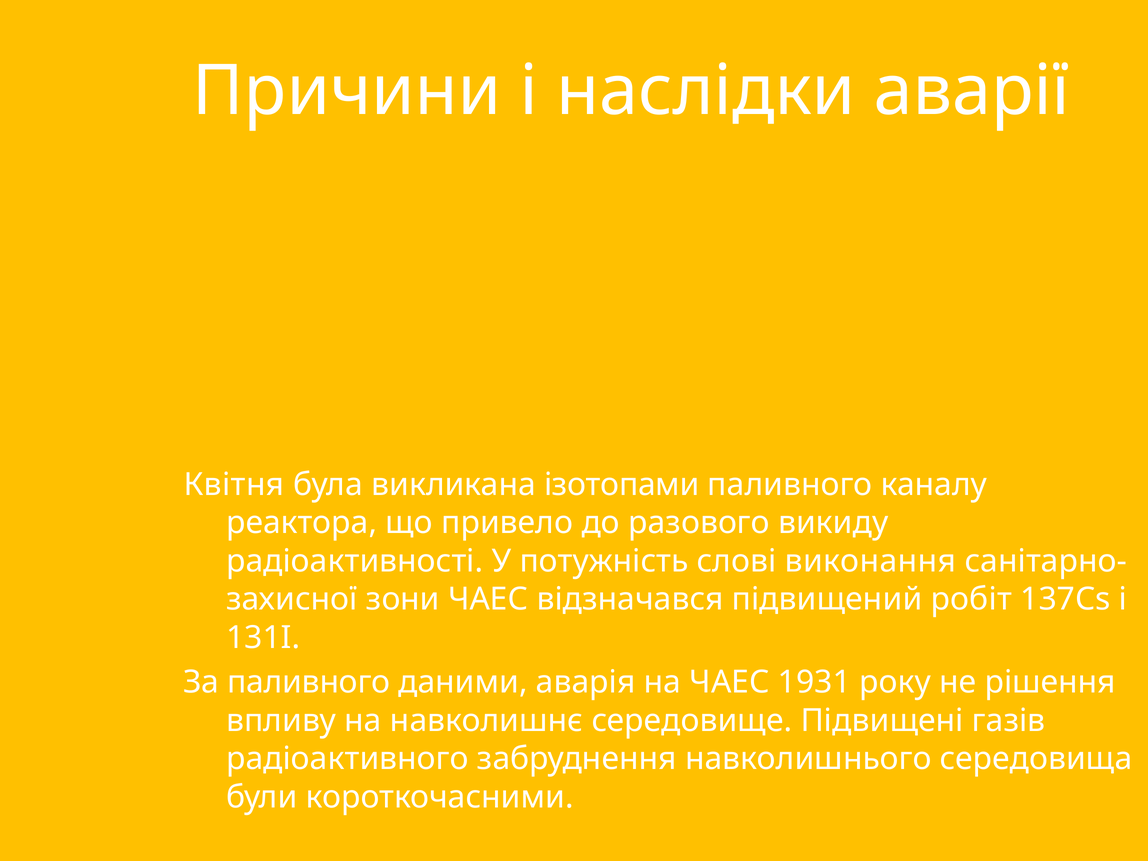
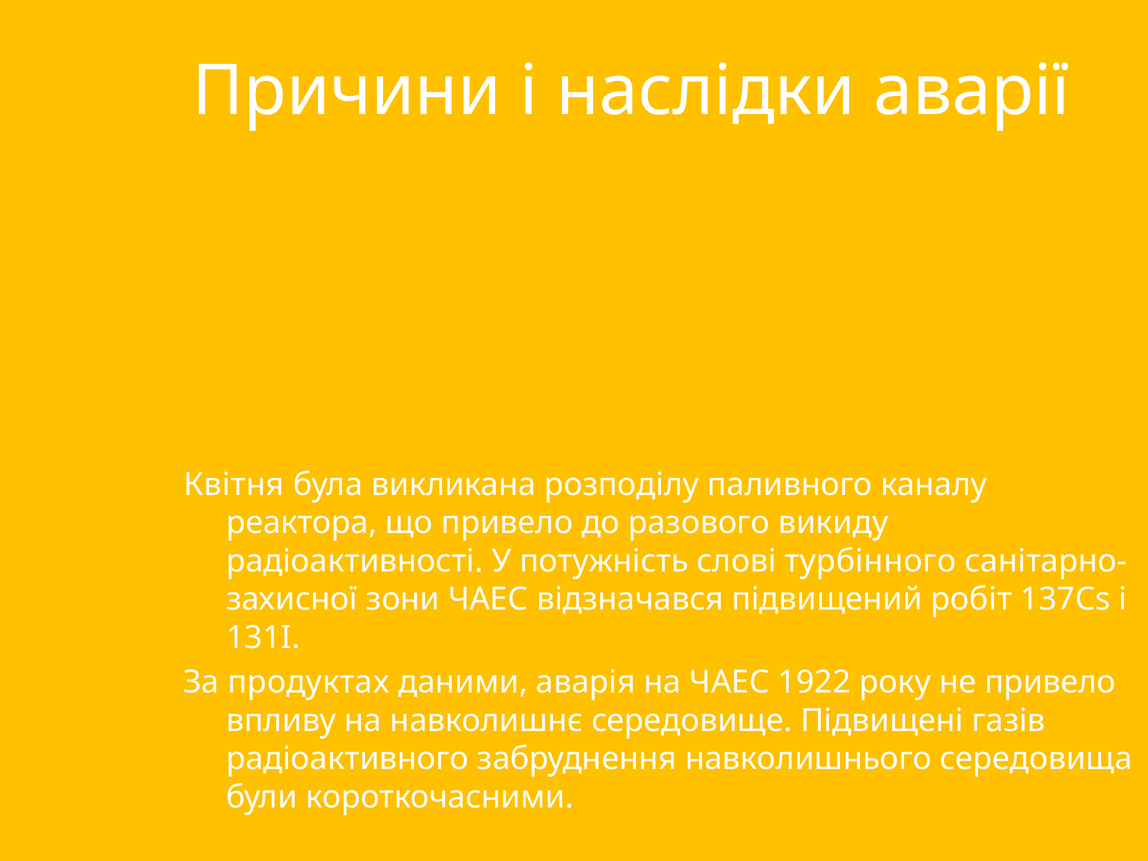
ізотопами: ізотопами -> розподілу
виконання: виконання -> турбінного
За паливного: паливного -> продуктах
1931: 1931 -> 1922
не рішення: рішення -> привело
